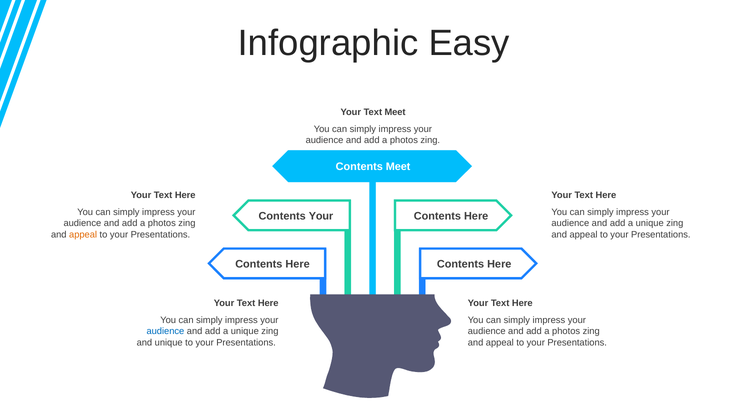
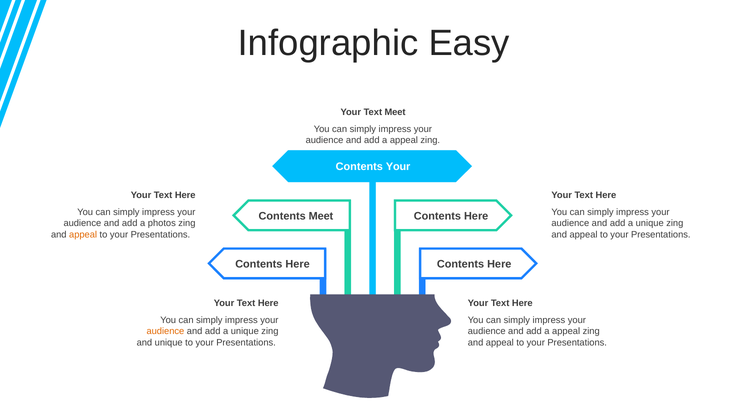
photos at (404, 140): photos -> appeal
Contents Meet: Meet -> Your
Contents Your: Your -> Meet
audience at (165, 331) colour: blue -> orange
photos at (566, 331): photos -> appeal
